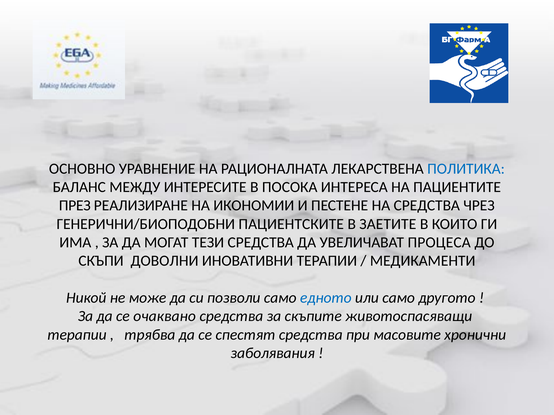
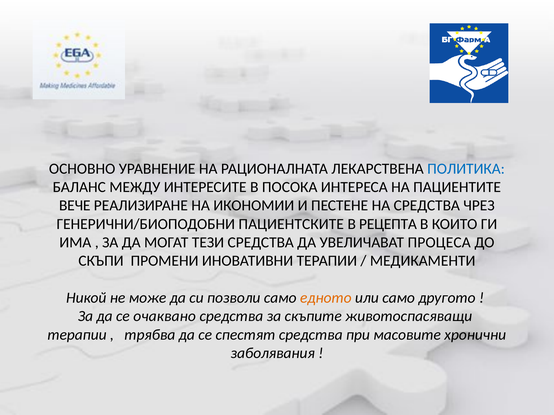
ПРЕЗ: ПРЕЗ -> ВЕЧЕ
ЗАЕТИТЕ: ЗАЕТИТЕ -> РЕЦЕПТА
ДОВОЛНИ: ДОВОЛНИ -> ПРОМЕНИ
едното colour: blue -> orange
